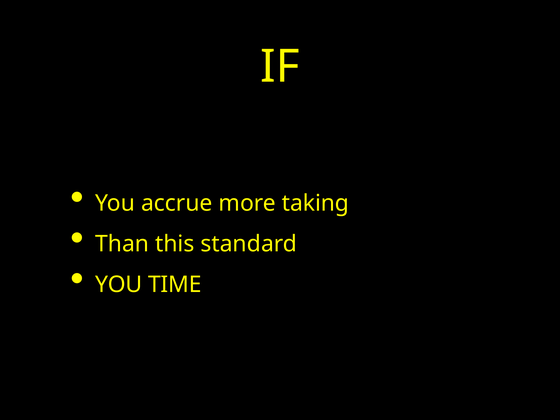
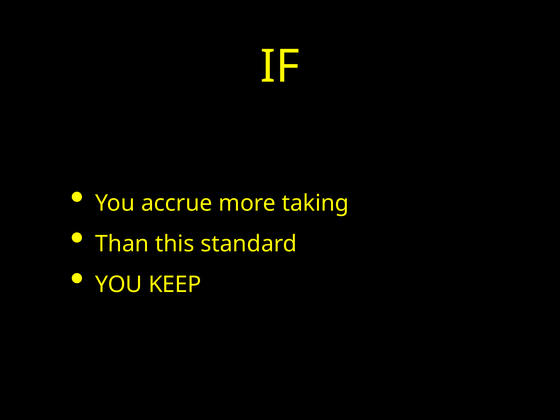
TIME: TIME -> KEEP
